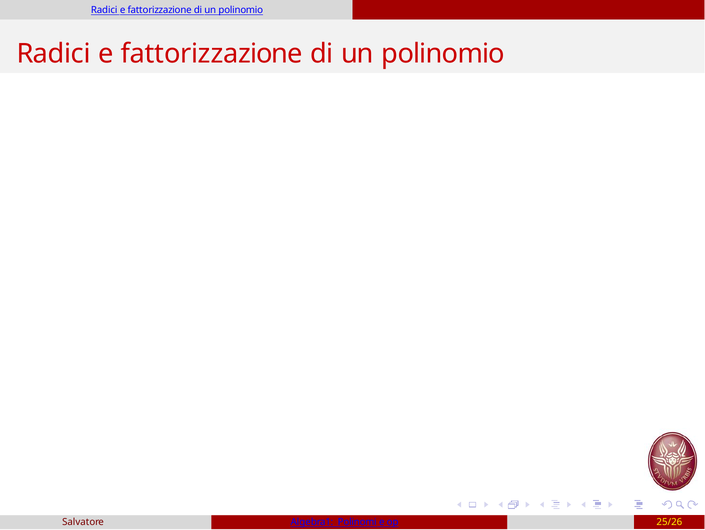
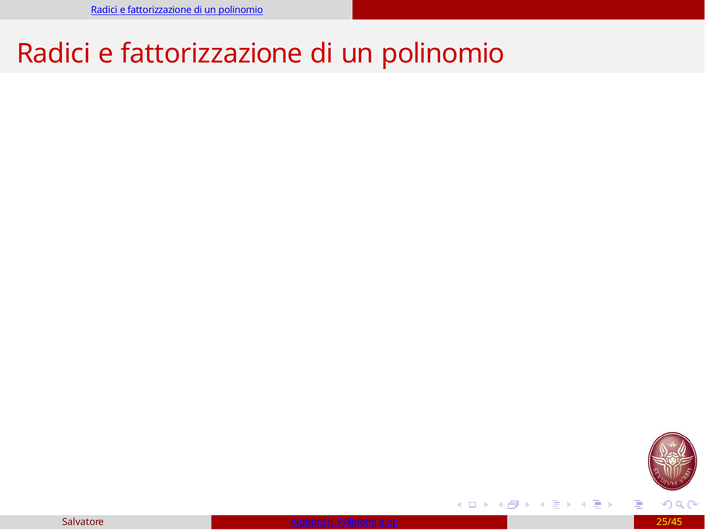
25/26: 25/26 -> 25/45
